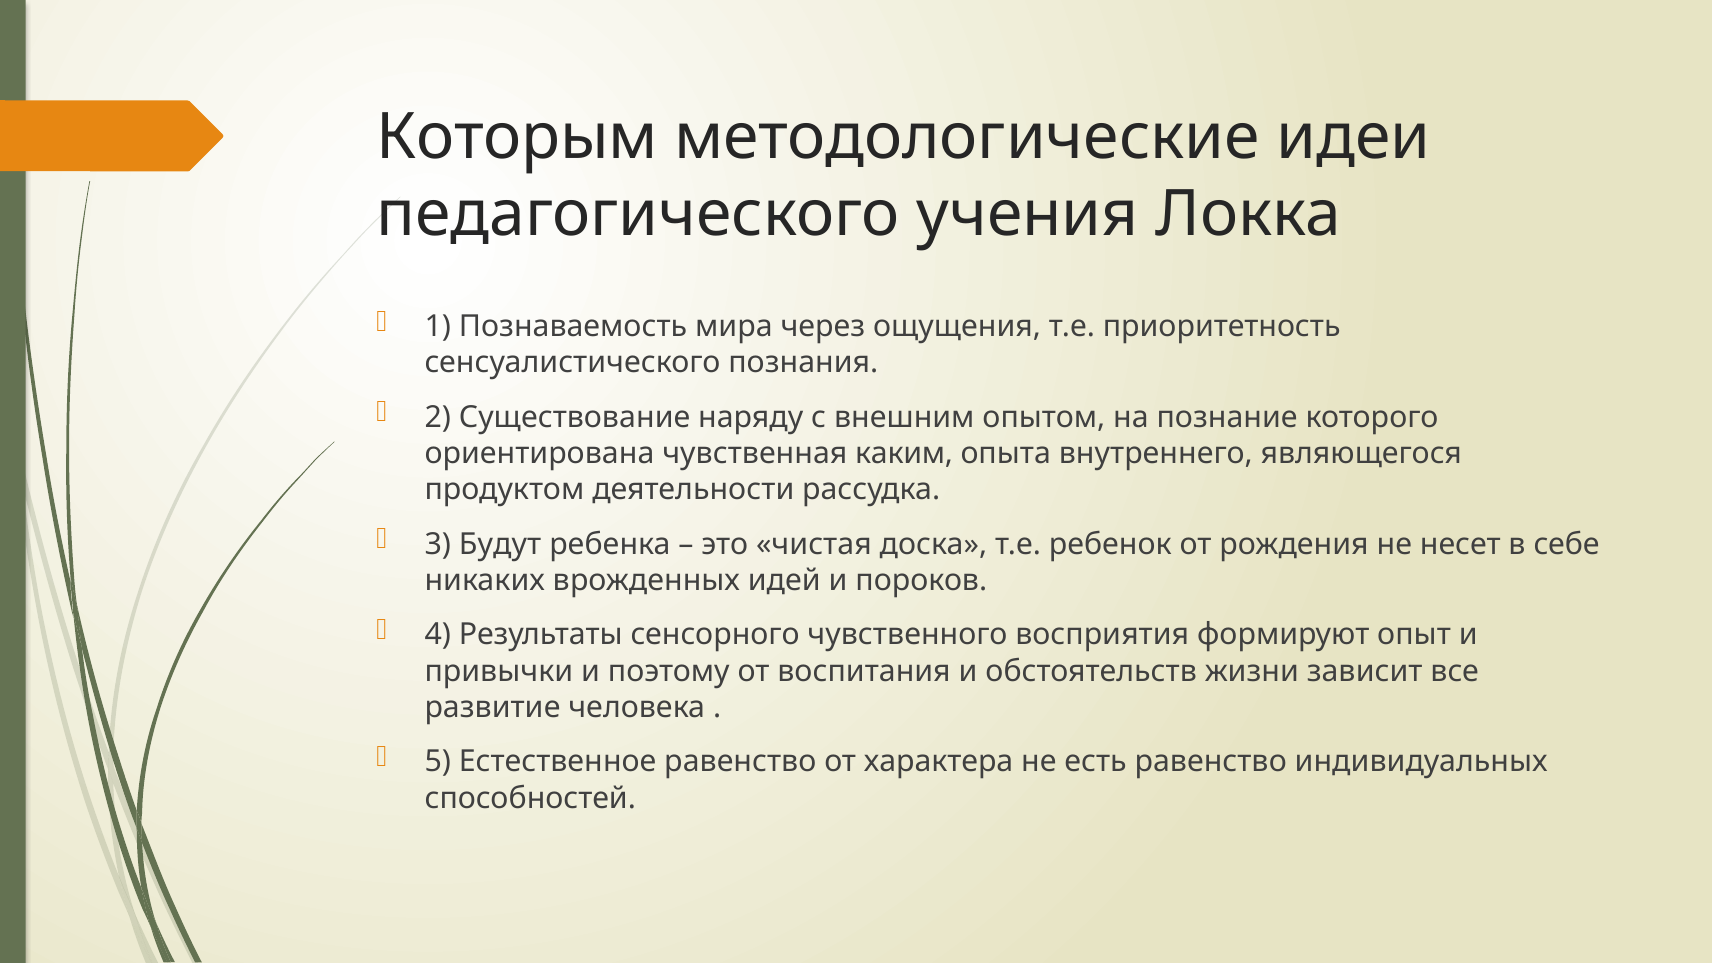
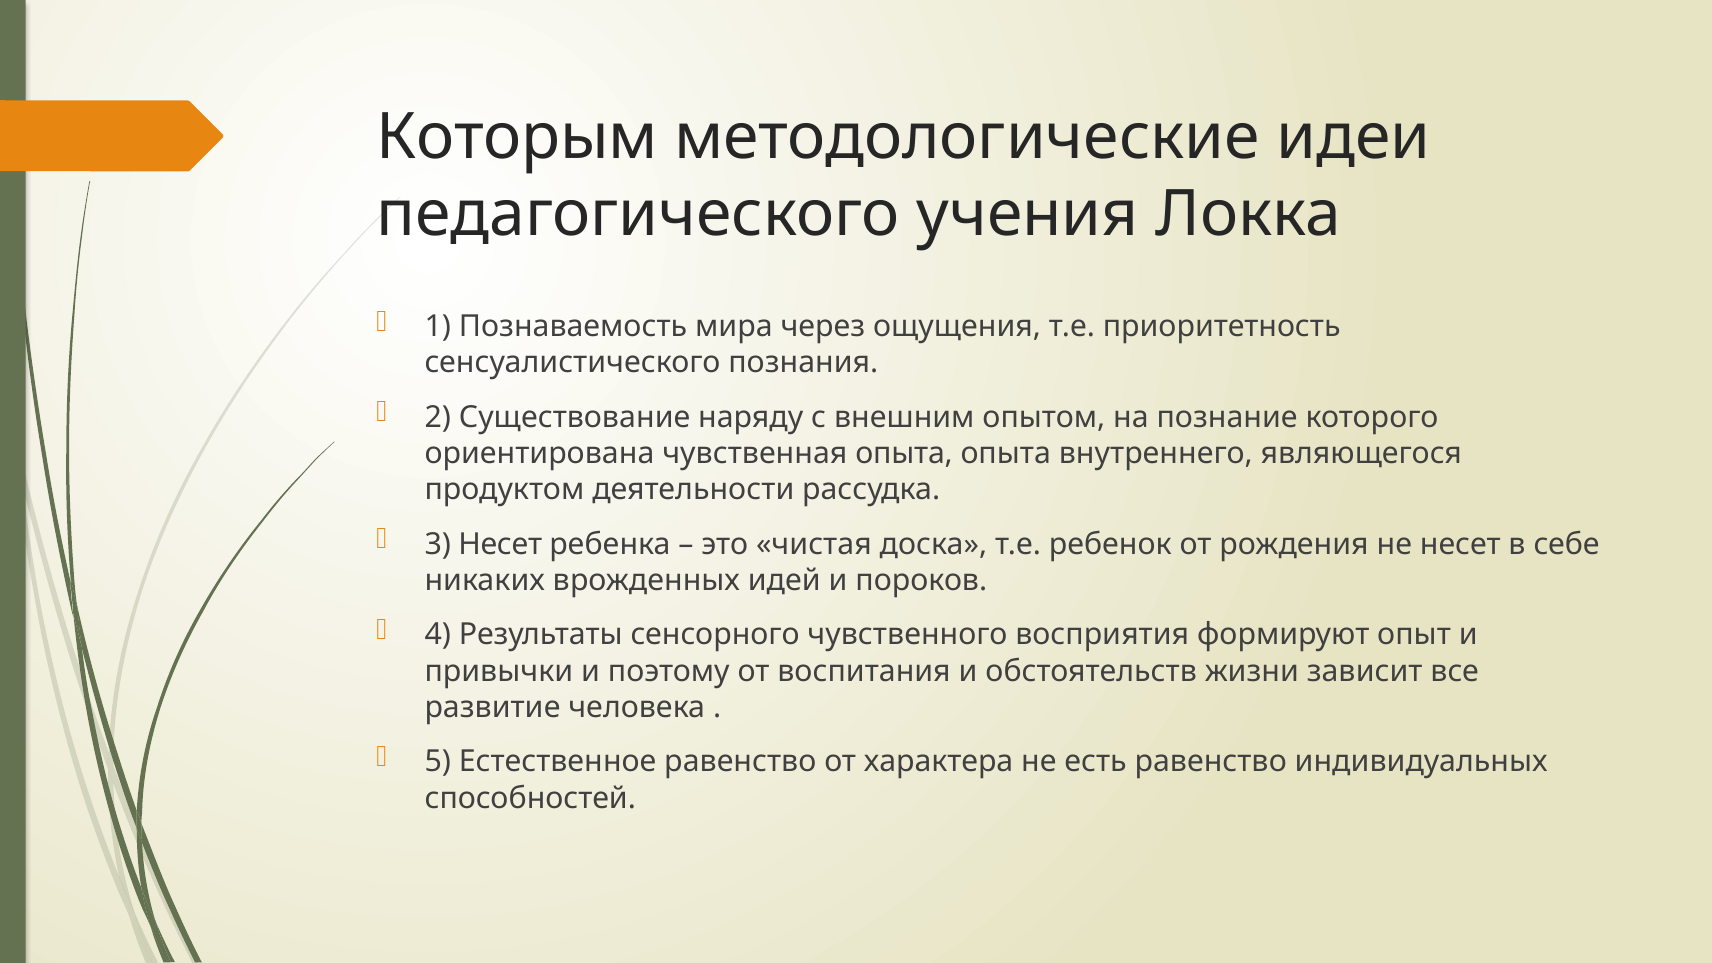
чувственная каким: каким -> опыта
3 Будут: Будут -> Несет
